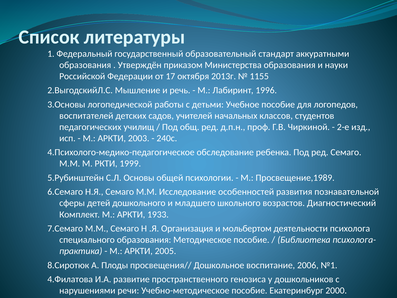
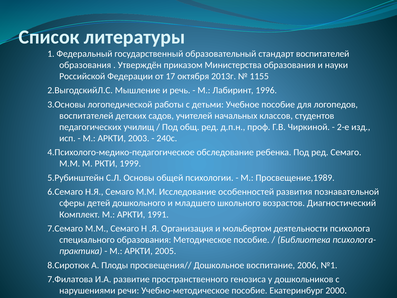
стандарт аккуратными: аккуратными -> воспитателей
1933: 1933 -> 1991
4.Филатова: 4.Филатова -> 7.Филатова
